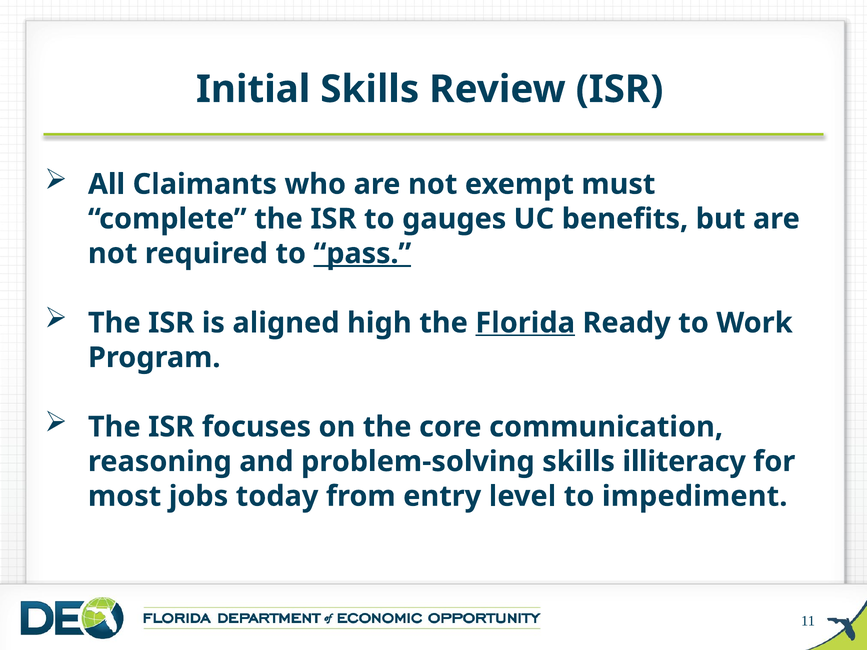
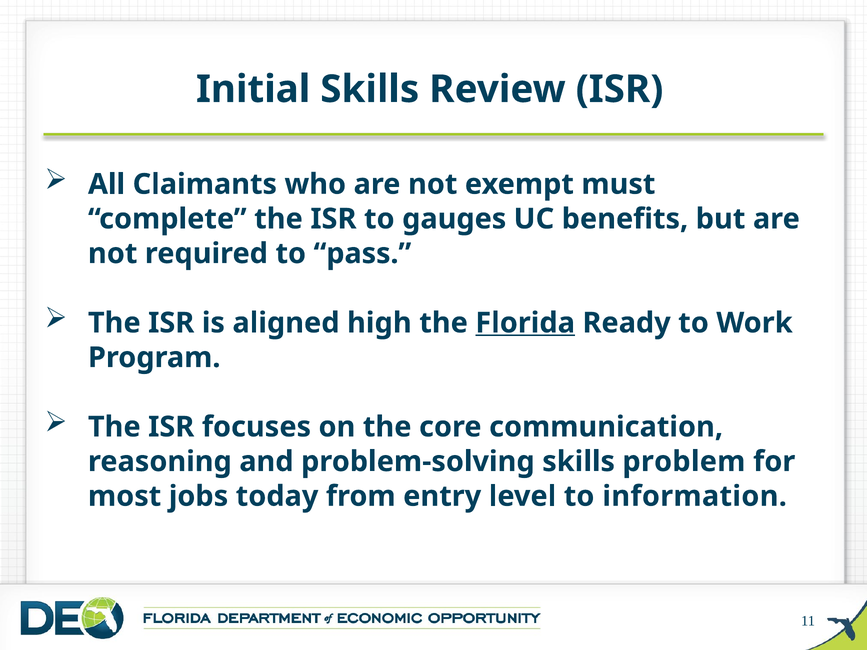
pass underline: present -> none
illiteracy: illiteracy -> problem
impediment: impediment -> information
